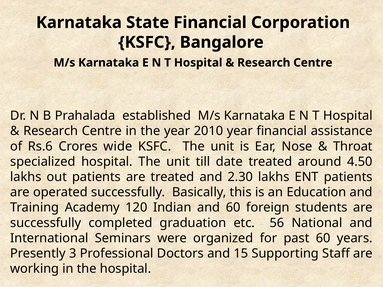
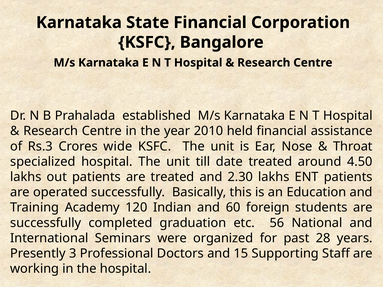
2010 year: year -> held
Rs.6: Rs.6 -> Rs.3
past 60: 60 -> 28
